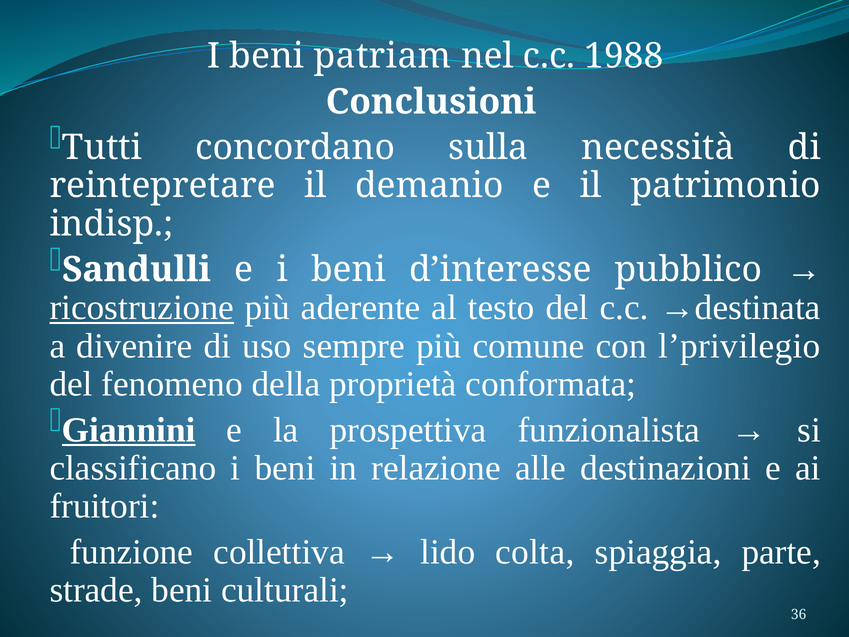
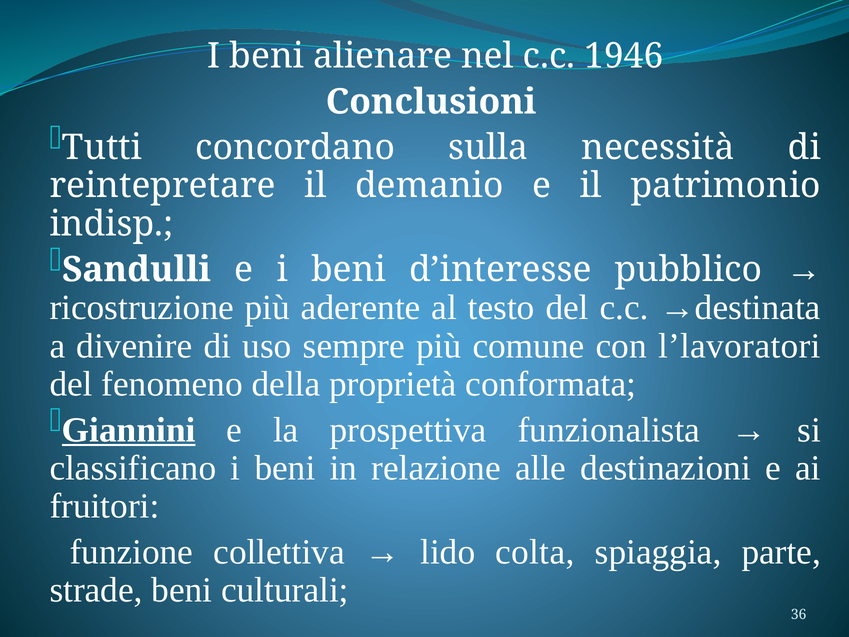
patriam: patriam -> alienare
1988: 1988 -> 1946
ricostruzione underline: present -> none
l’privilegio: l’privilegio -> l’lavoratori
